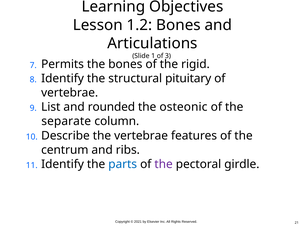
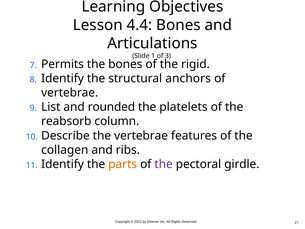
1.2: 1.2 -> 4.4
pituitary: pituitary -> anchors
osteonic: osteonic -> platelets
separate: separate -> reabsorb
centrum: centrum -> collagen
parts colour: blue -> orange
